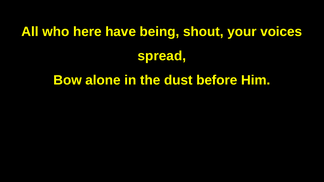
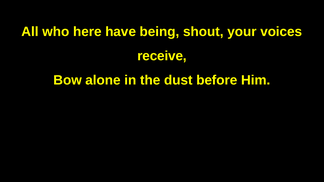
spread: spread -> receive
